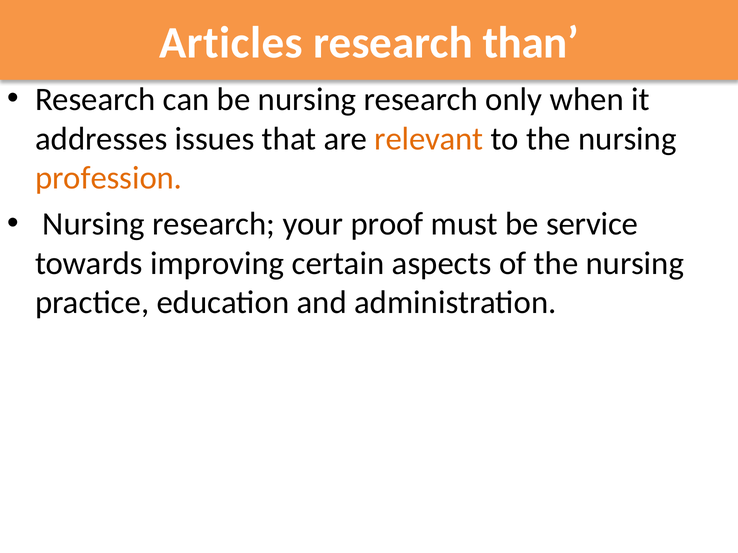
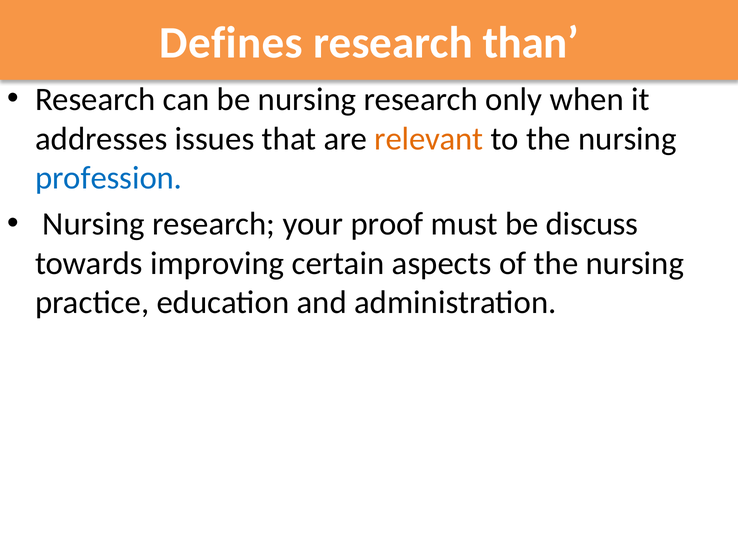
Articles: Articles -> Defines
profession colour: orange -> blue
service: service -> discuss
